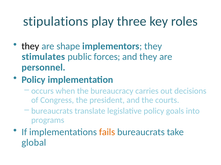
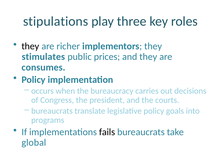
shape: shape -> richer
forces: forces -> prices
personnel: personnel -> consumes
fails colour: orange -> black
